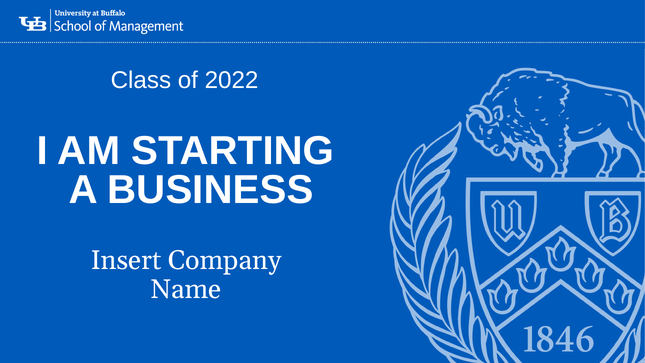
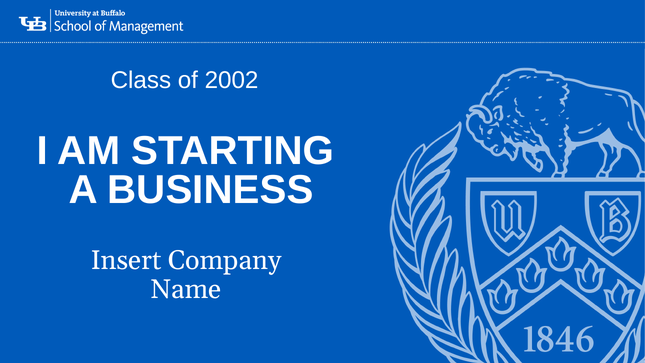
2022: 2022 -> 2002
